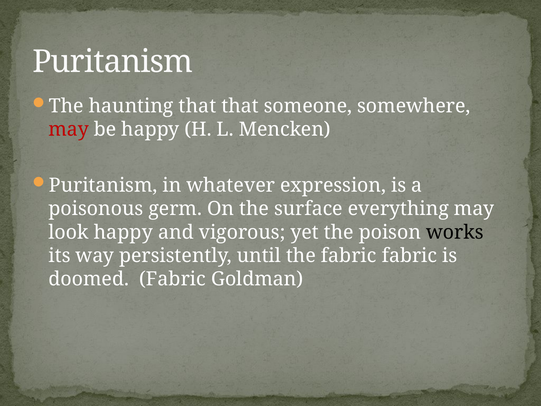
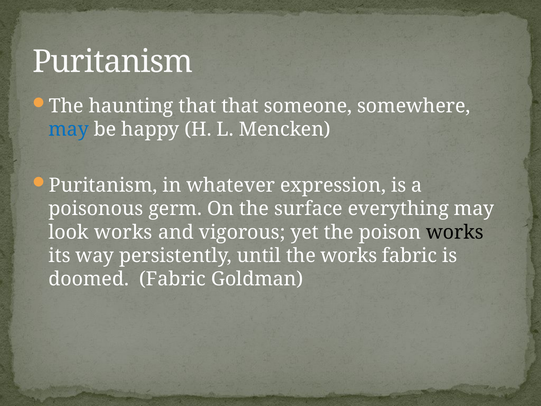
may at (69, 129) colour: red -> blue
look happy: happy -> works
the fabric: fabric -> works
